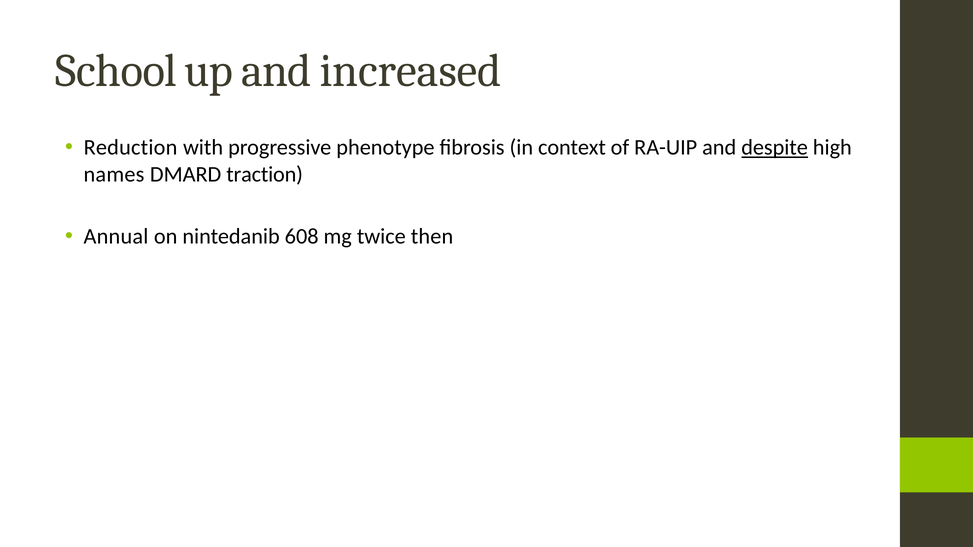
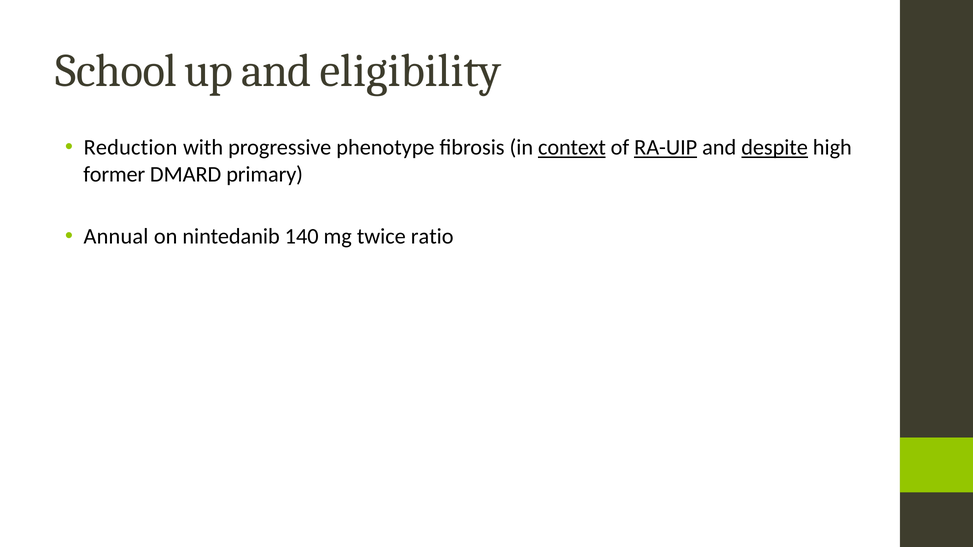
increased: increased -> eligibility
context underline: none -> present
RA-UIP underline: none -> present
names: names -> former
traction: traction -> primary
608: 608 -> 140
then: then -> ratio
